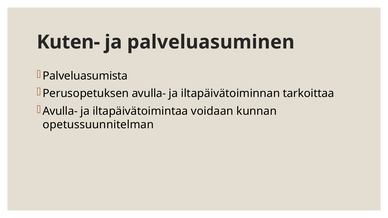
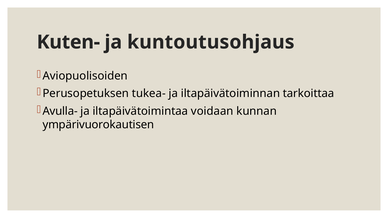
palveluasuminen: palveluasuminen -> kuntoutusohjaus
Palveluasumista: Palveluasumista -> Aviopuolisoiden
Perusopetuksen avulla-: avulla- -> tukea-
opetussuunnitelman: opetussuunnitelman -> ympärivuorokautisen
